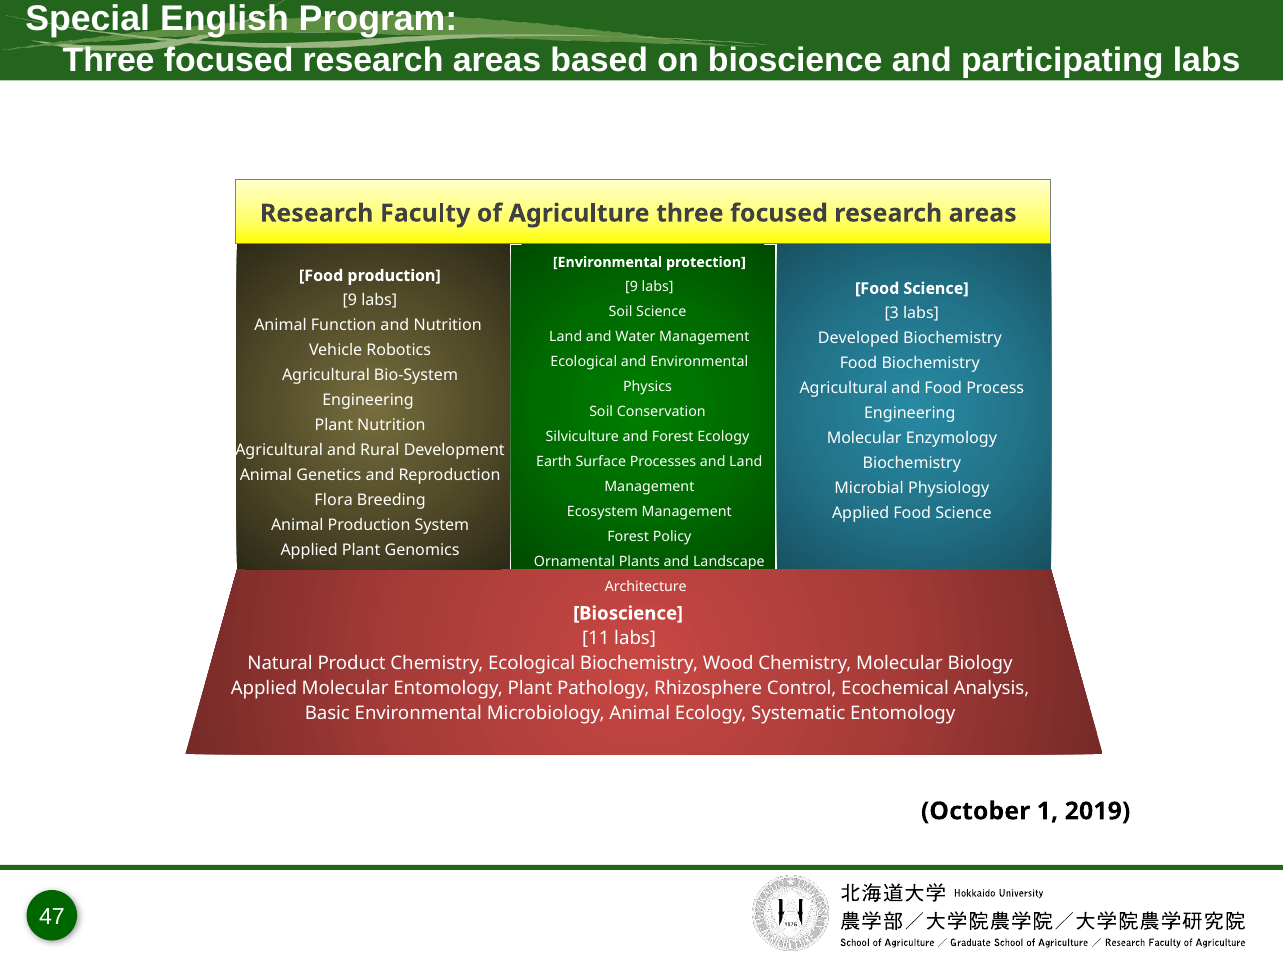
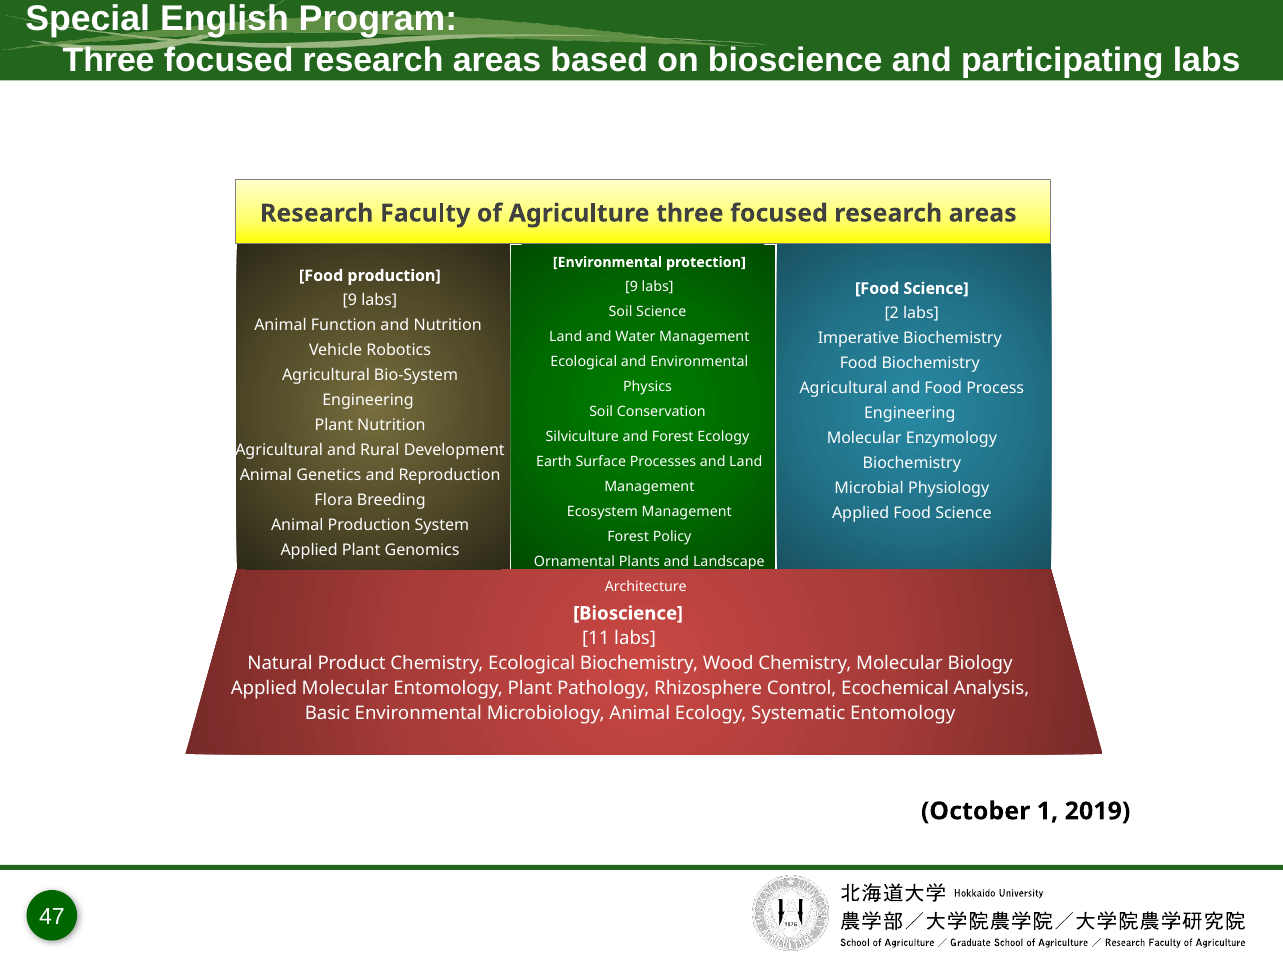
3: 3 -> 2
Developed: Developed -> Imperative
